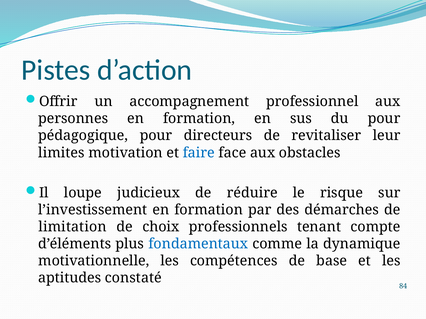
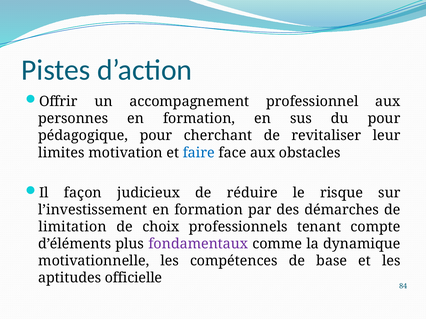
directeurs: directeurs -> cherchant
loupe: loupe -> façon
fondamentaux colour: blue -> purple
constaté: constaté -> officielle
